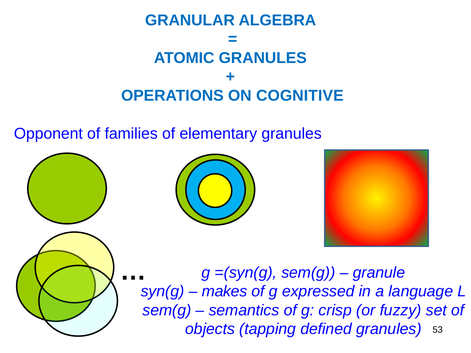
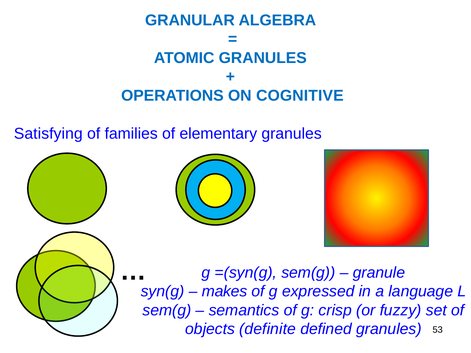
Opponent: Opponent -> Satisfying
tapping: tapping -> definite
